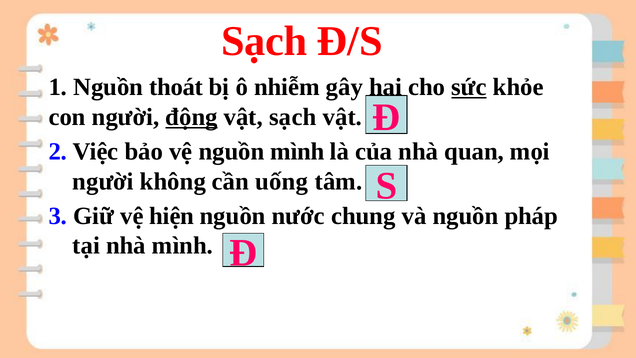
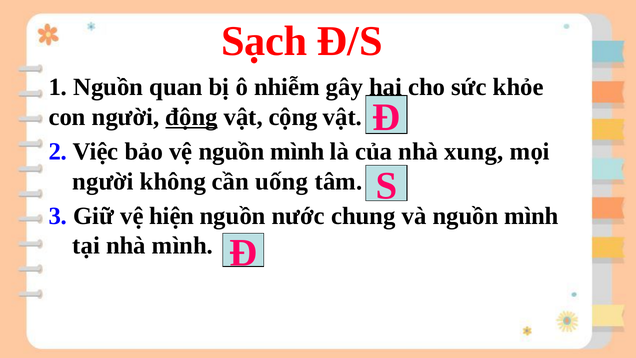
thoát: thoát -> quan
sức underline: present -> none
vật sạch: sạch -> cộng
quan: quan -> xung
và nguồn pháp: pháp -> mình
